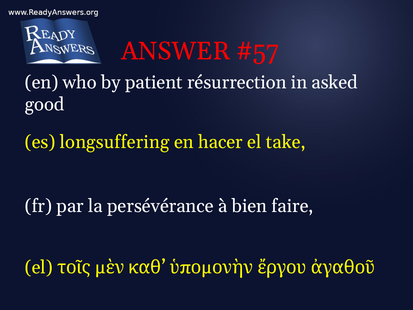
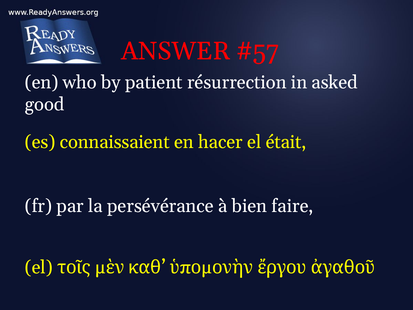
longsuffering: longsuffering -> connaissaient
take: take -> était
